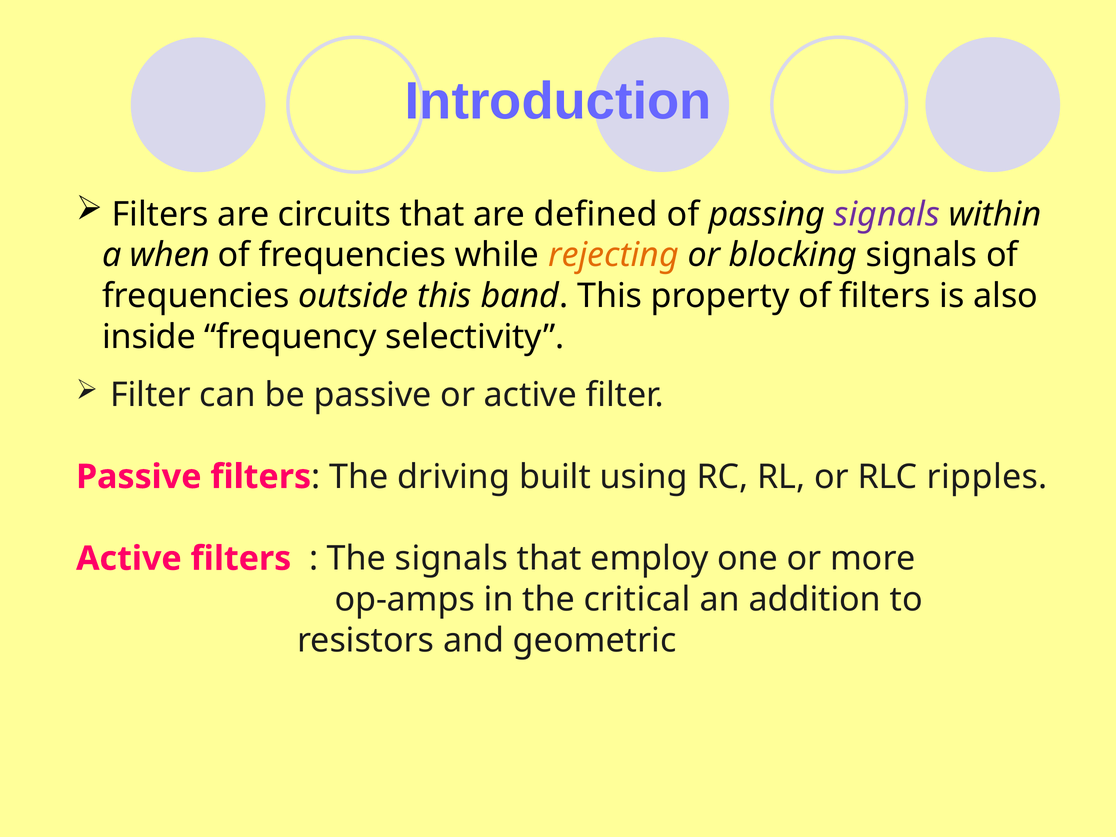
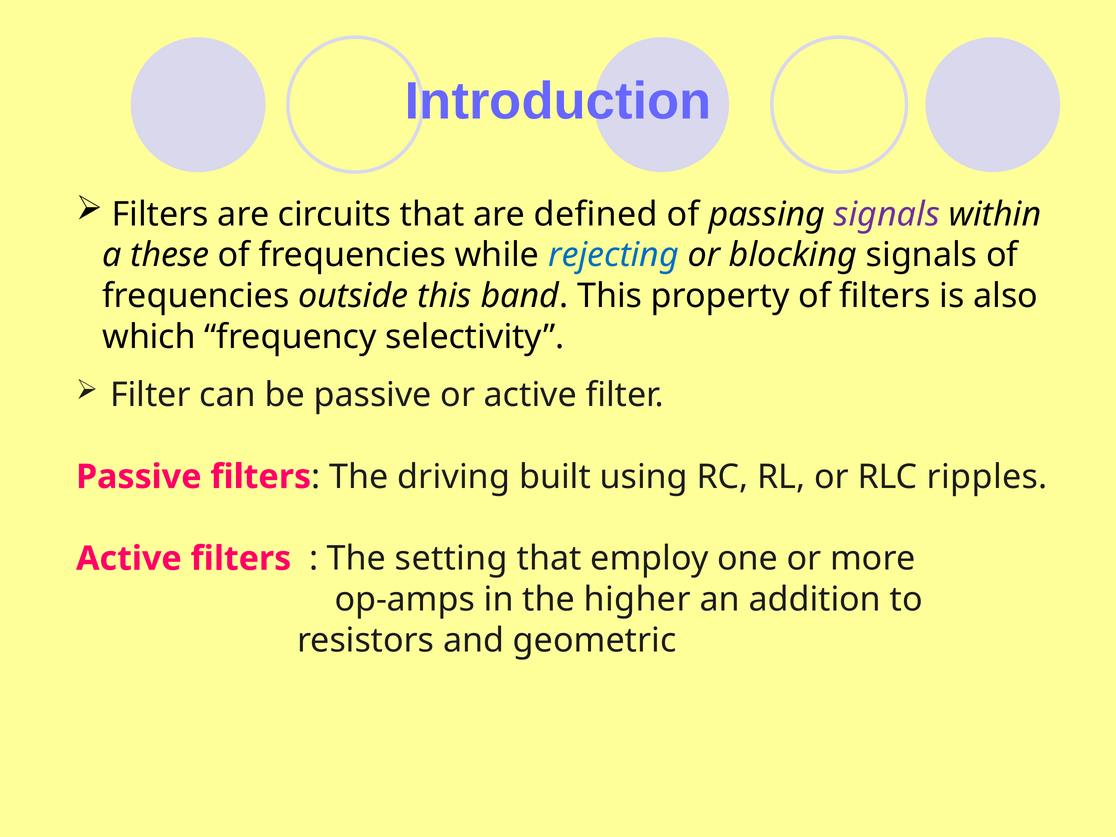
when: when -> these
rejecting colour: orange -> blue
inside: inside -> which
The signals: signals -> setting
critical: critical -> higher
